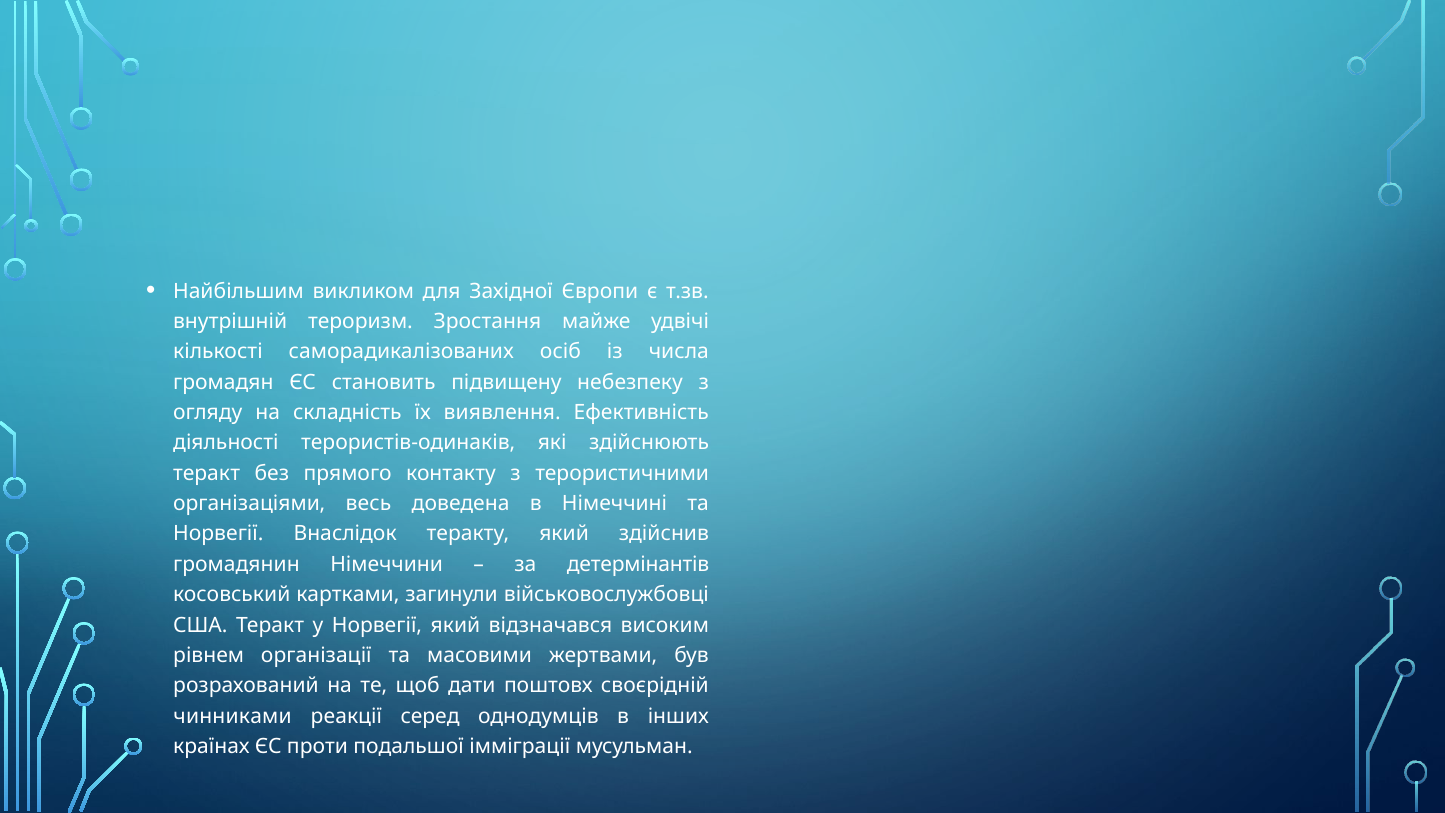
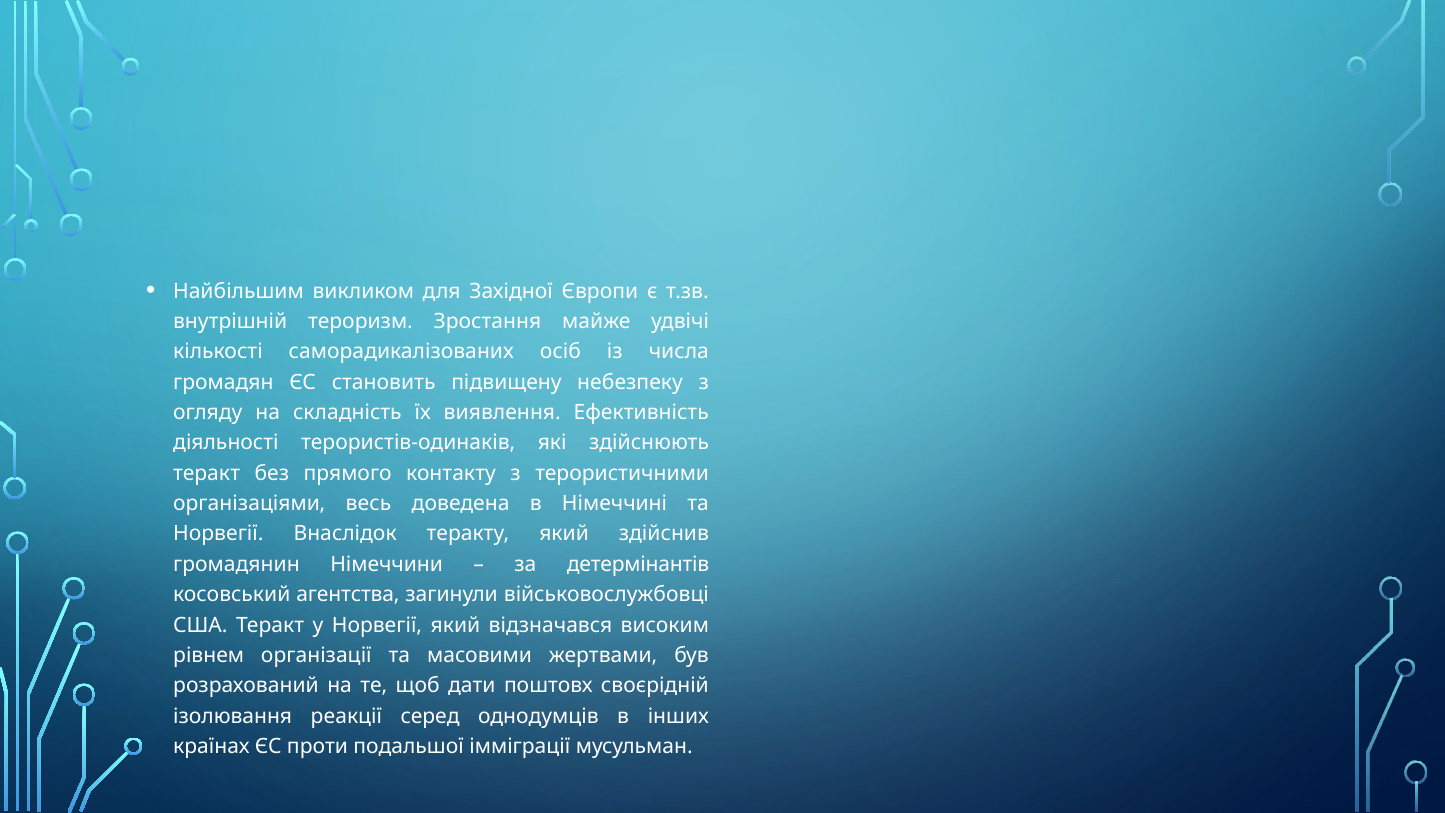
картками: картками -> агентства
чинниками: чинниками -> ізолювання
